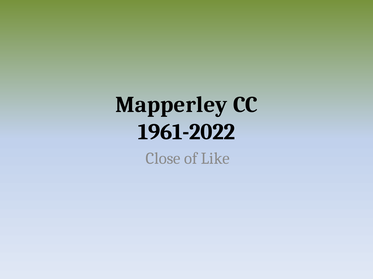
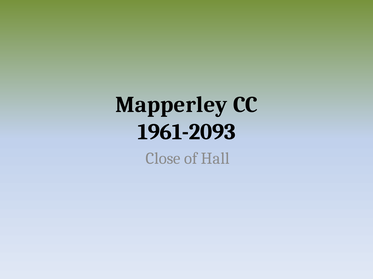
1961-2022: 1961-2022 -> 1961-2093
Like: Like -> Hall
